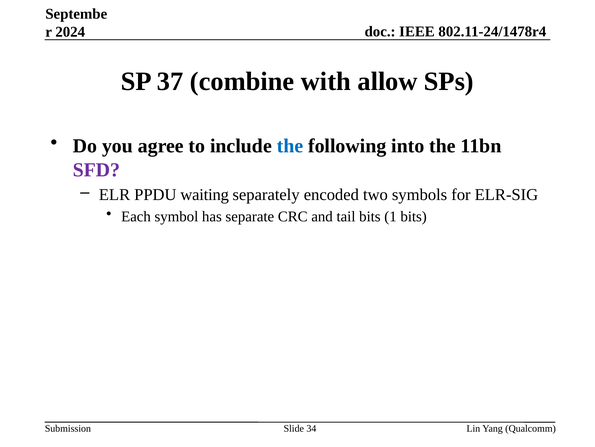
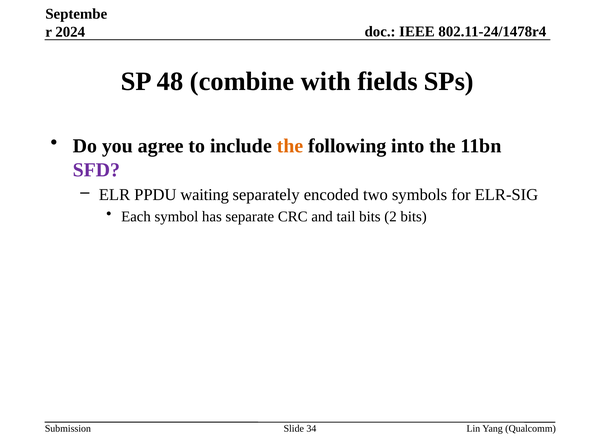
37: 37 -> 48
allow: allow -> fields
the at (290, 146) colour: blue -> orange
1: 1 -> 2
